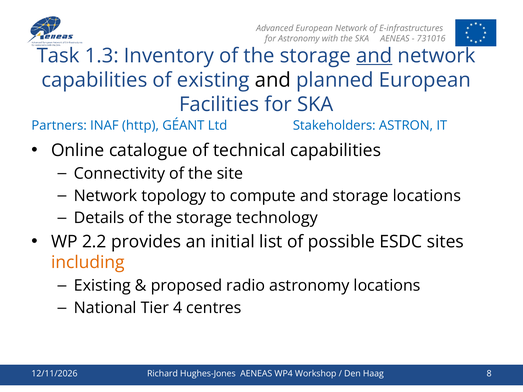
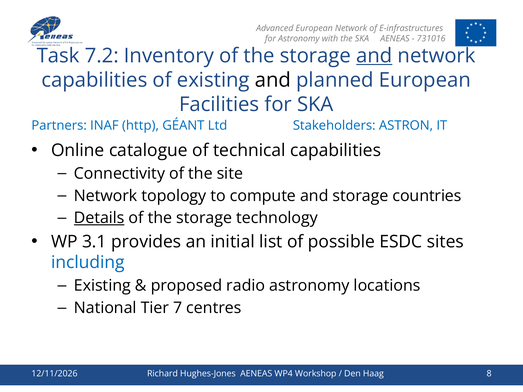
1.3: 1.3 -> 7.2
storage locations: locations -> countries
Details underline: none -> present
2.2: 2.2 -> 3.1
including colour: orange -> blue
4: 4 -> 7
